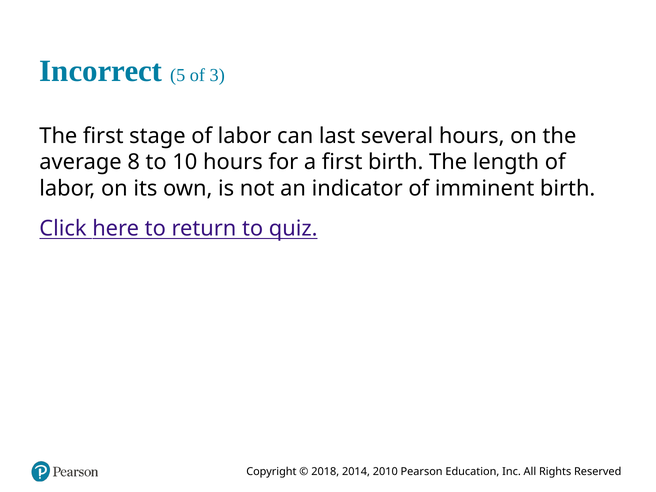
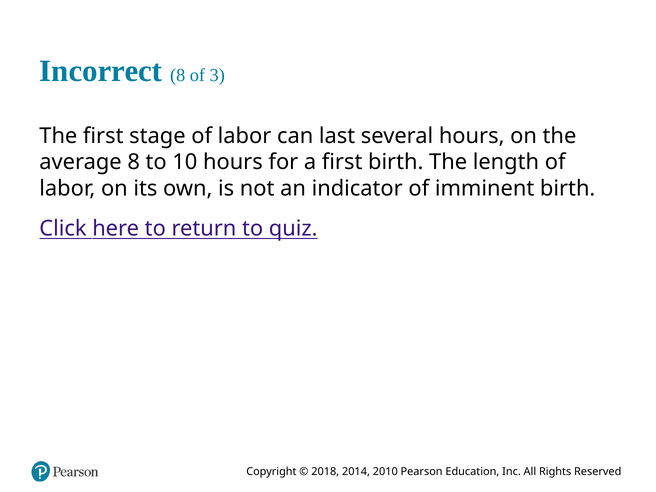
Incorrect 5: 5 -> 8
